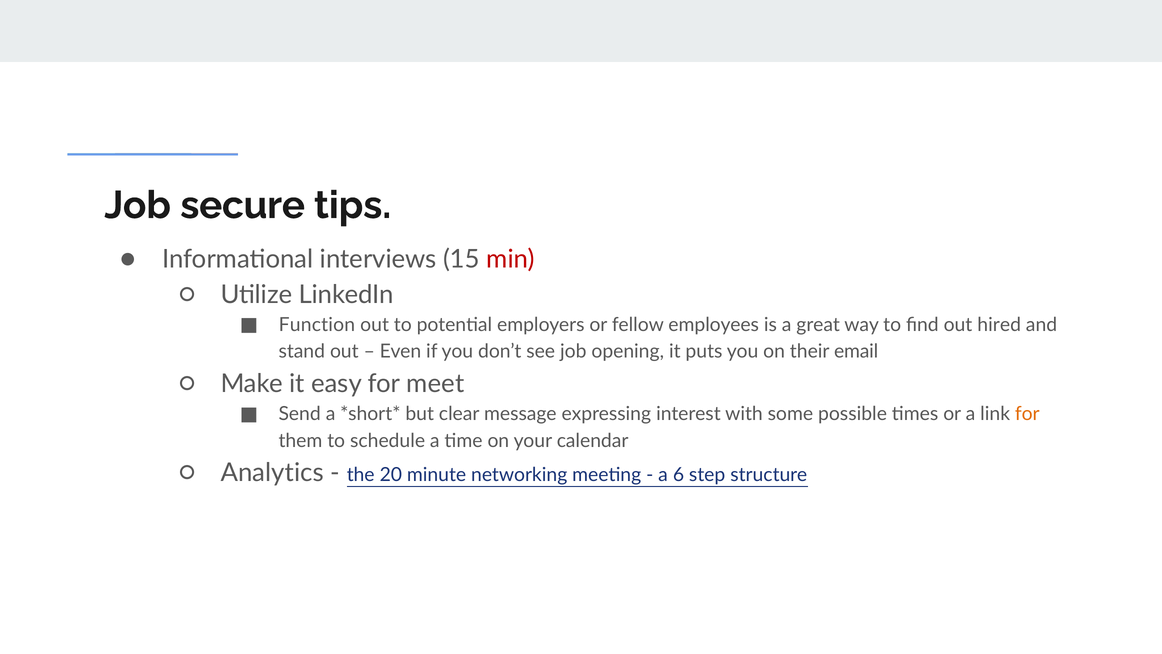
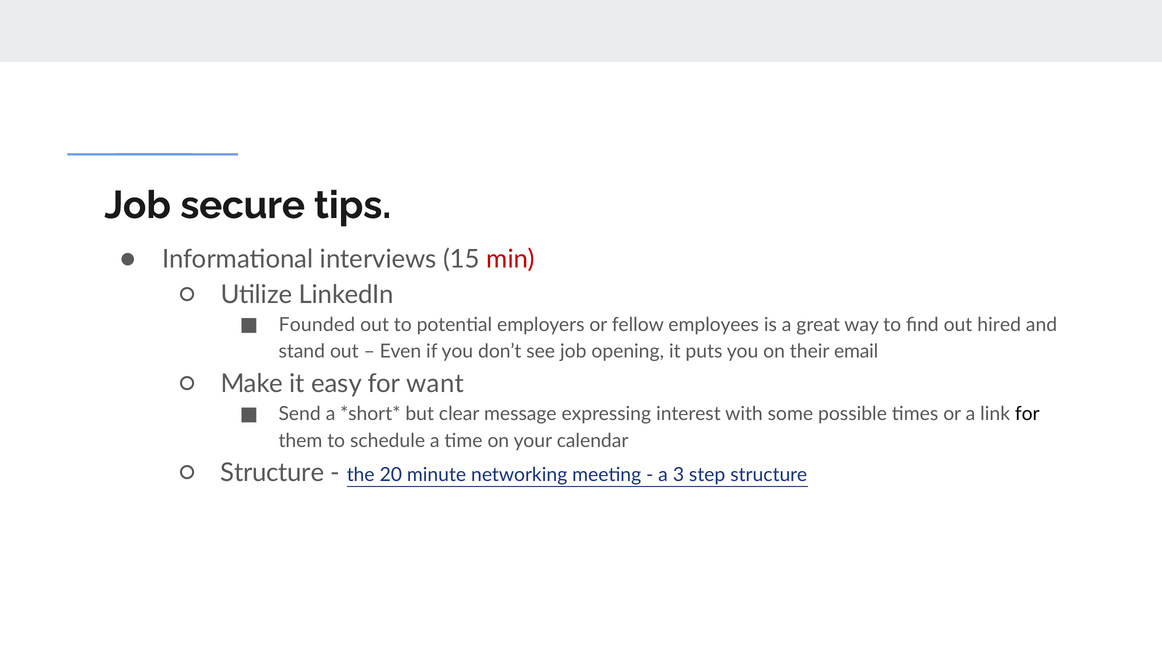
Function: Function -> Founded
meet: meet -> want
for at (1027, 414) colour: orange -> black
Analytics at (272, 473): Analytics -> Structure
6: 6 -> 3
